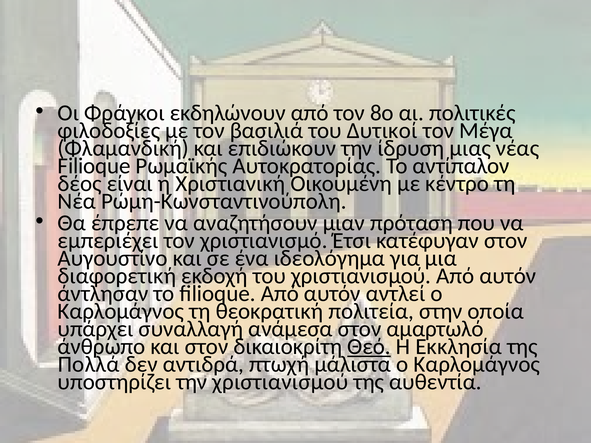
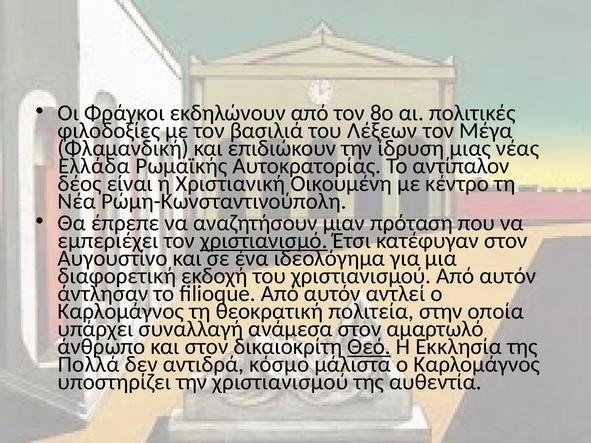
Δυτικοί: Δυτικοί -> Λέξεων
Filioque at (94, 166): Filioque -> Ελλάδα
χριστιανισμό underline: none -> present
πτωχή: πτωχή -> κόσμο
